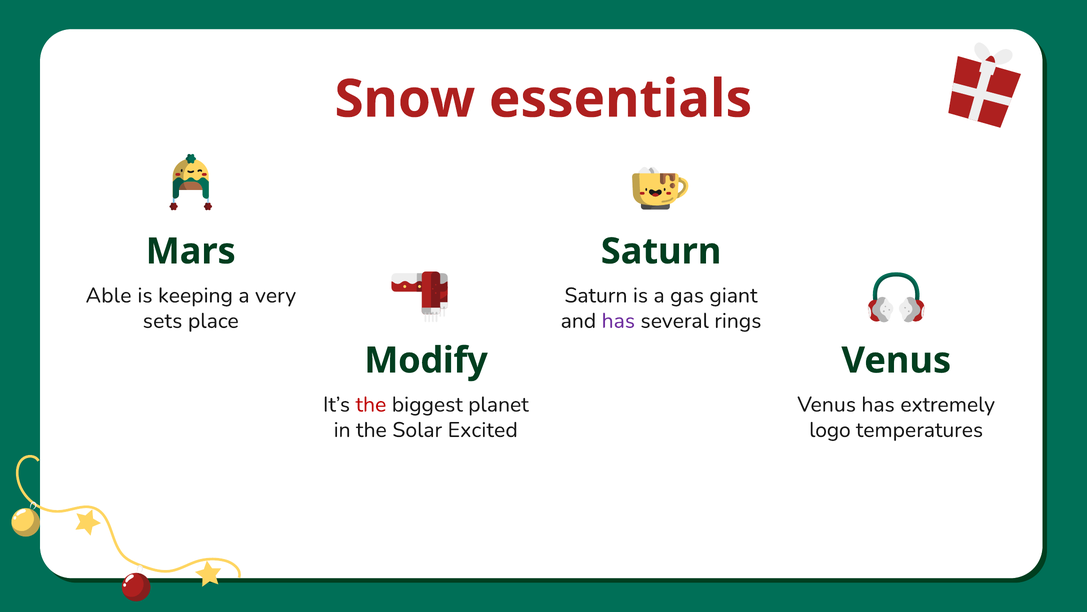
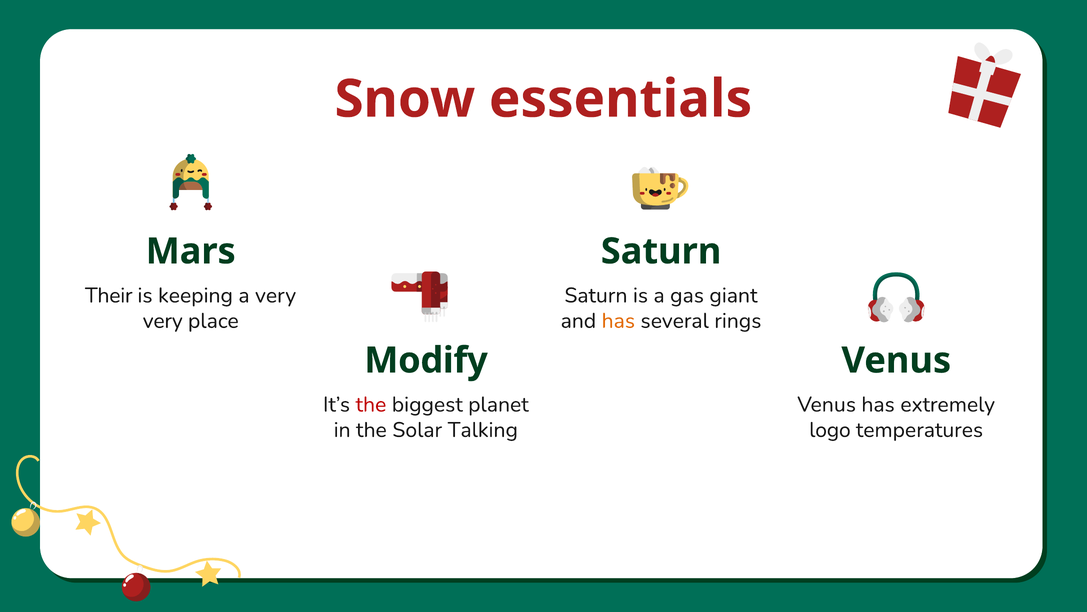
Able: Able -> Their
sets at (163, 321): sets -> very
has at (618, 321) colour: purple -> orange
Excited: Excited -> Talking
